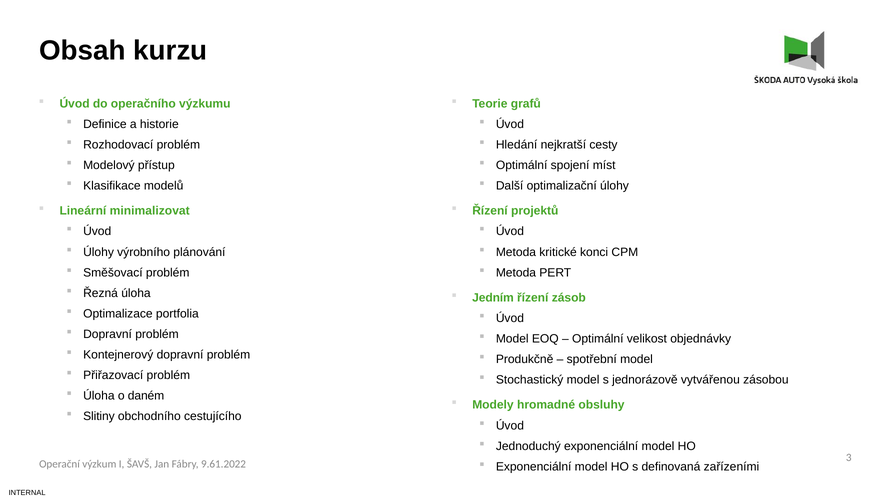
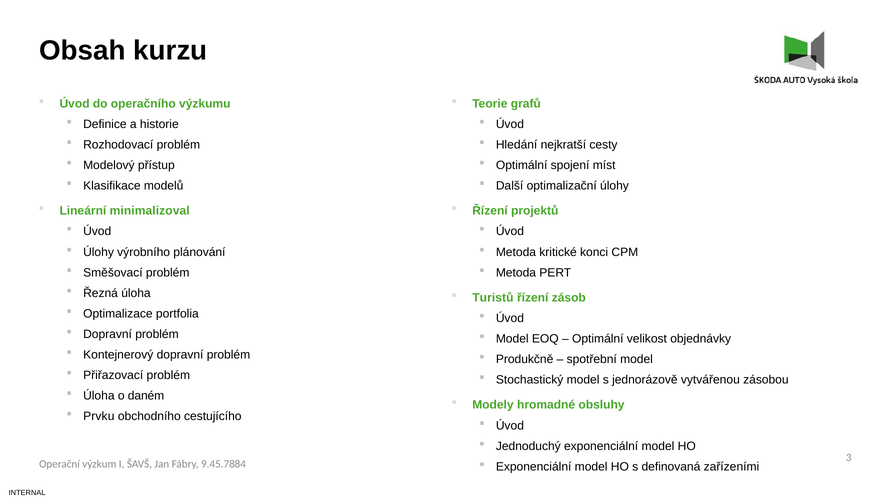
minimalizovat: minimalizovat -> minimalizoval
Jedním: Jedním -> Turistů
Slitiny: Slitiny -> Prvku
9.61.2022: 9.61.2022 -> 9.45.7884
